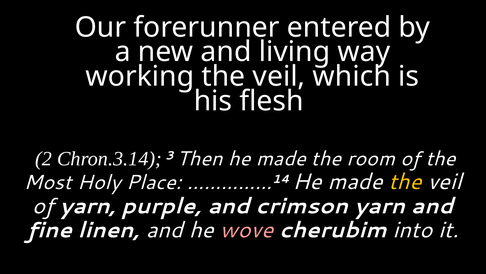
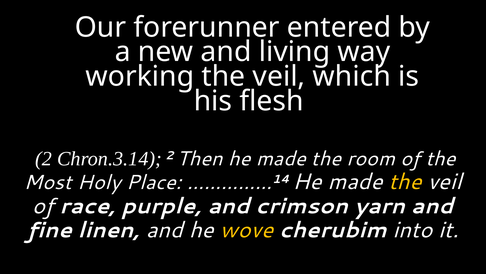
Chron.3.14 3: 3 -> 2
of yarn: yarn -> race
wove colour: pink -> yellow
